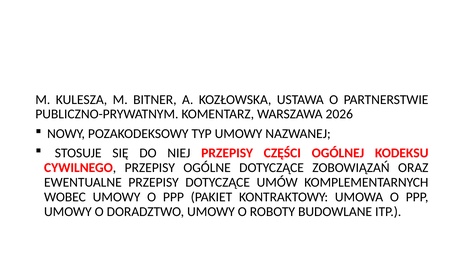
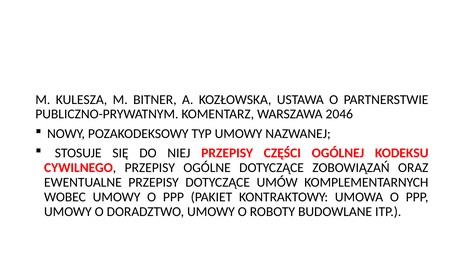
2026: 2026 -> 2046
